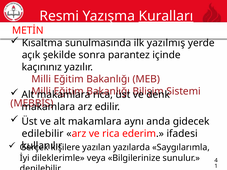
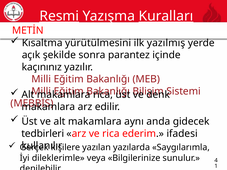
Resmi underline: none -> present
sunulmasında: sunulmasında -> yürütülmesini
edilebilir: edilebilir -> tedbirleri
